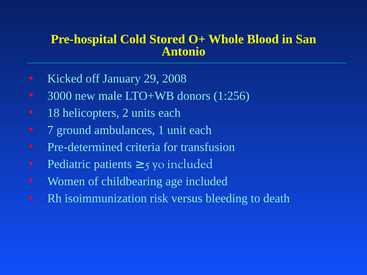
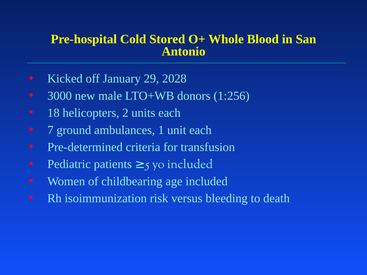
2008: 2008 -> 2028
